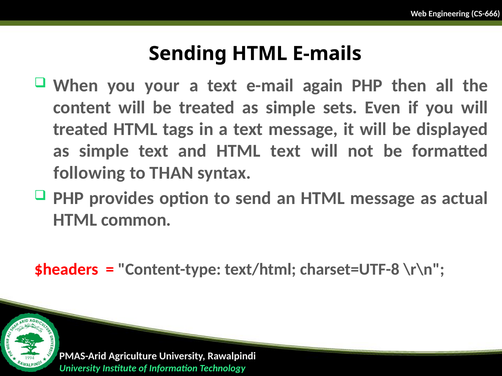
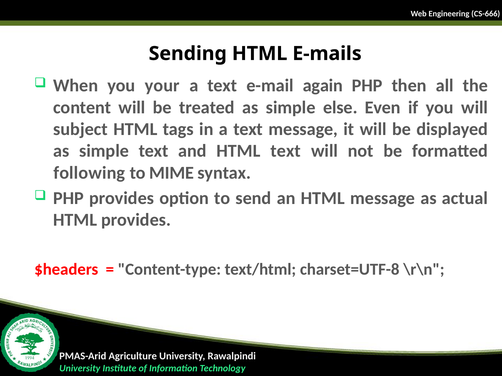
sets: sets -> else
treated at (81, 129): treated -> subject
THAN: THAN -> MIME
HTML common: common -> provides
